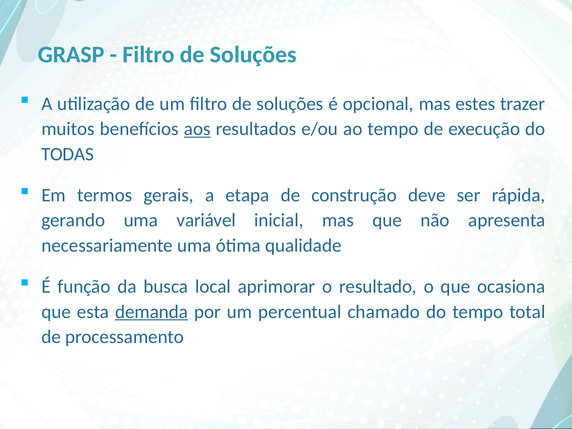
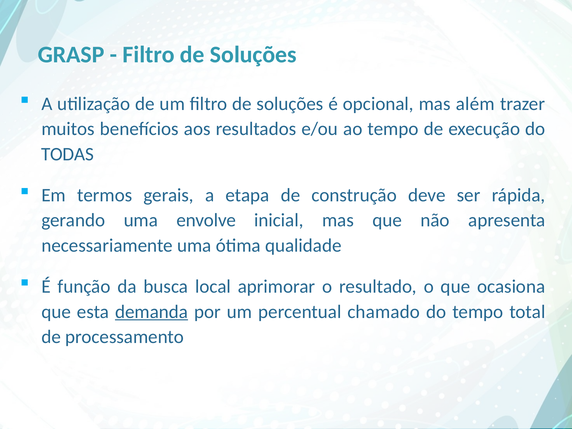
estes: estes -> além
aos underline: present -> none
variável: variável -> envolve
